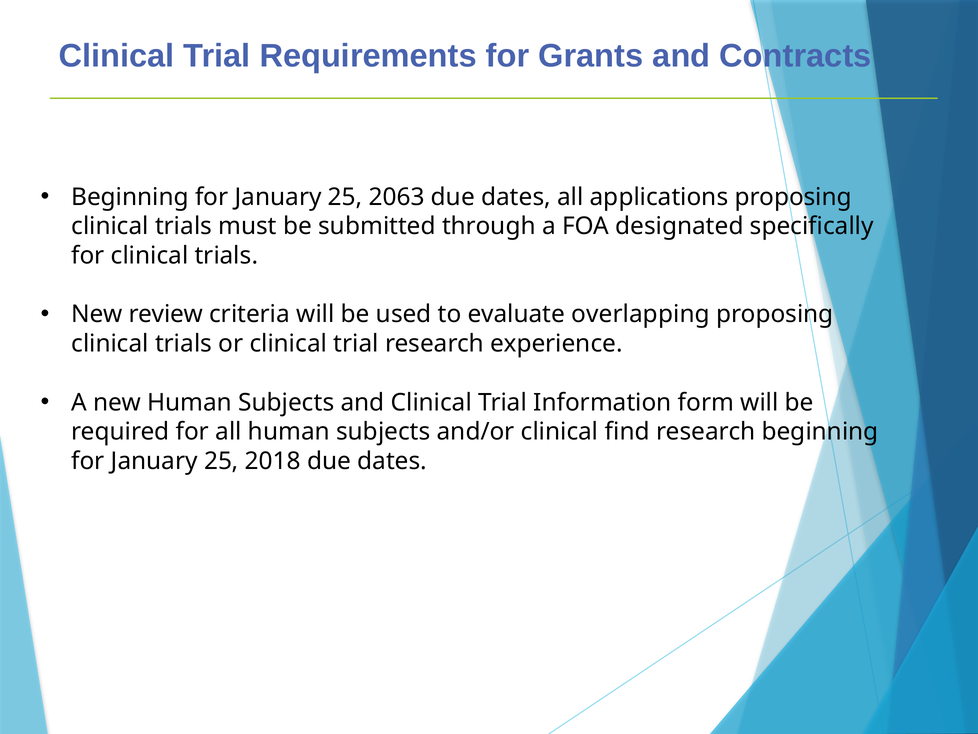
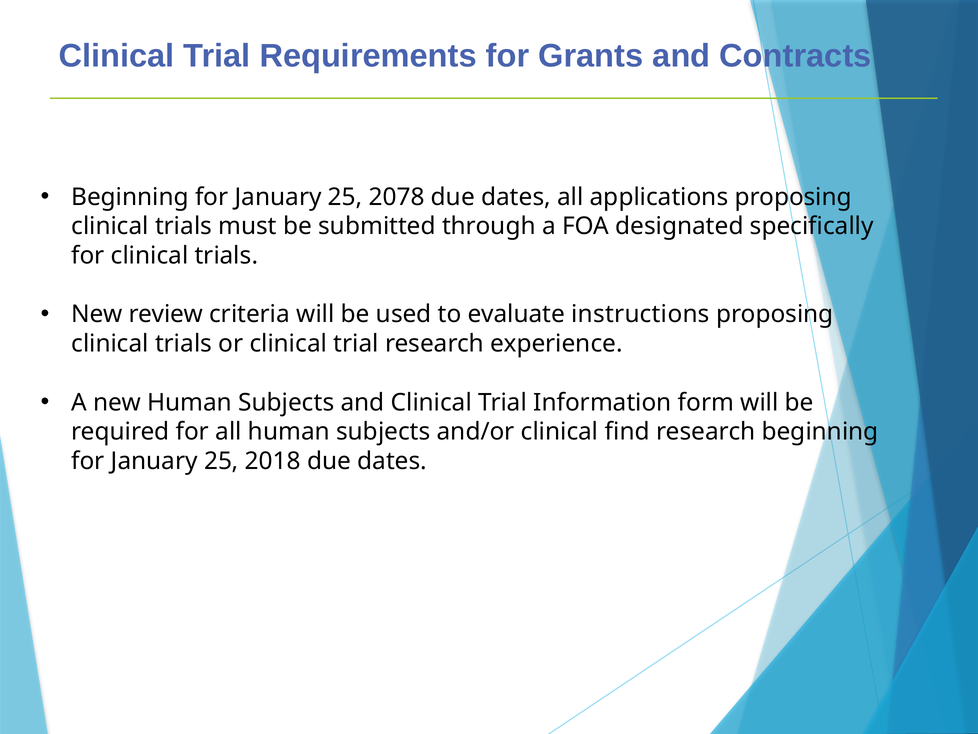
2063: 2063 -> 2078
overlapping: overlapping -> instructions
